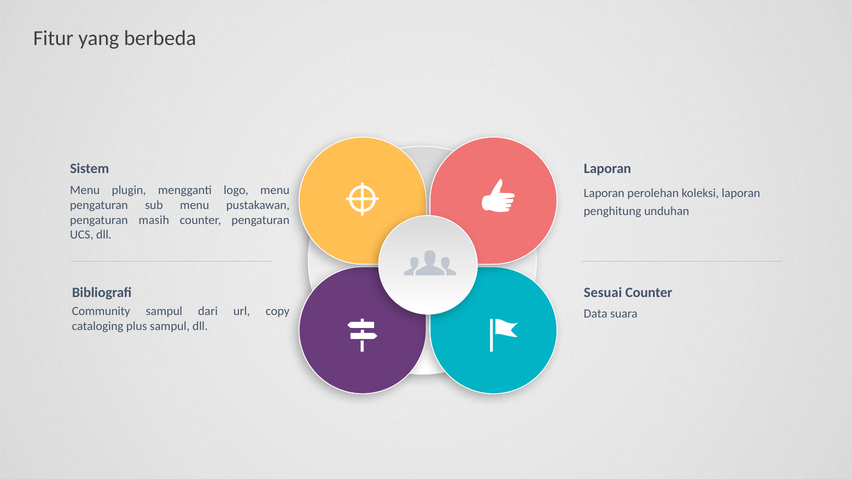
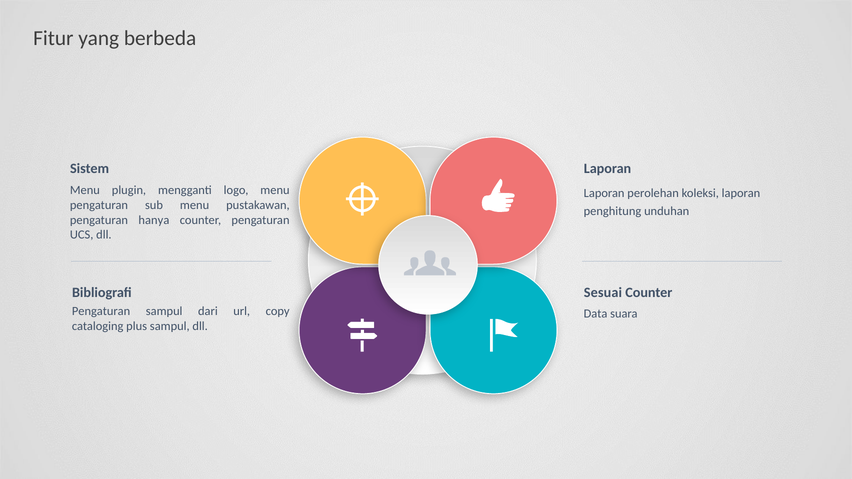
masih: masih -> hanya
Community at (101, 311): Community -> Pengaturan
